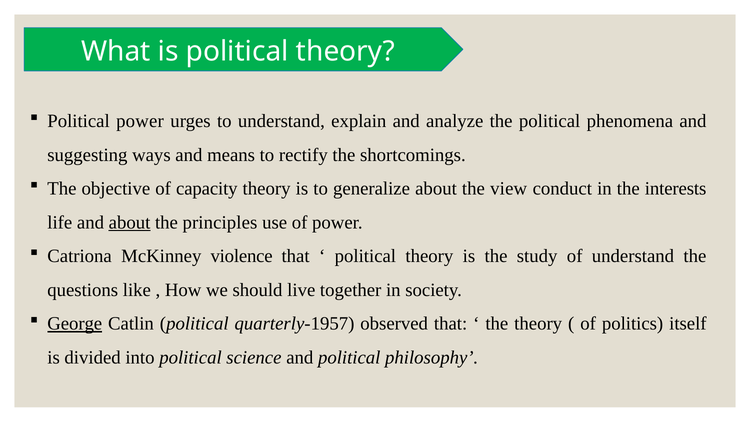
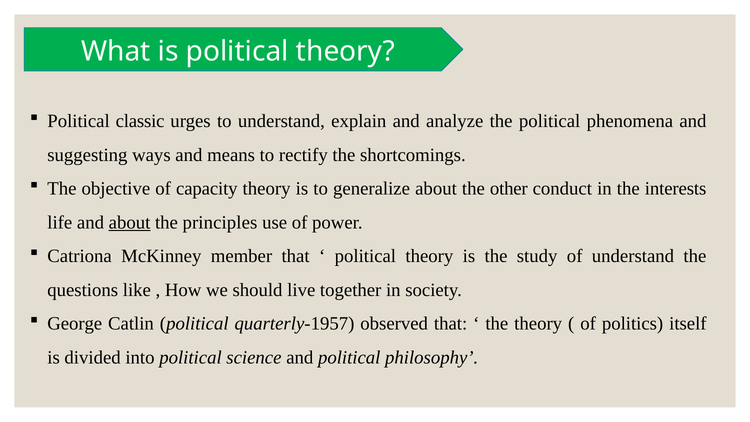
Political power: power -> classic
view: view -> other
violence: violence -> member
George underline: present -> none
